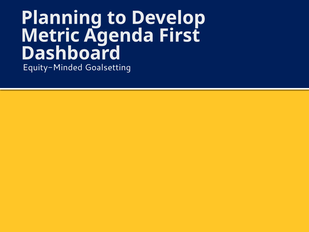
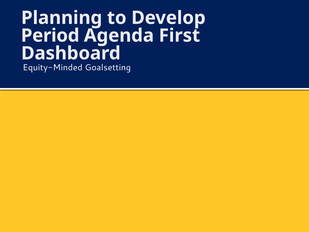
Metric: Metric -> Period
